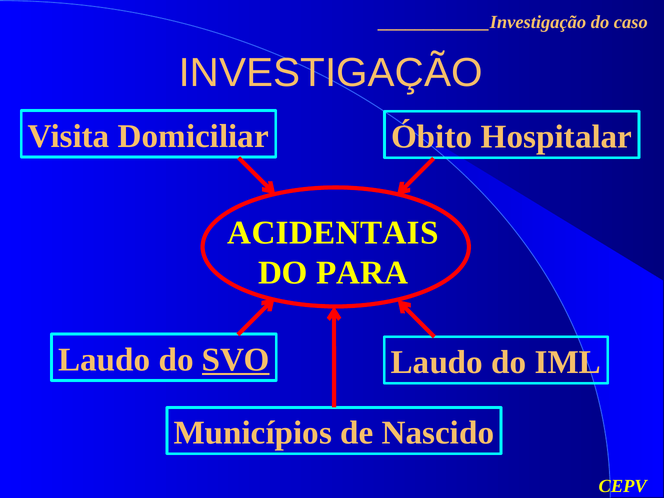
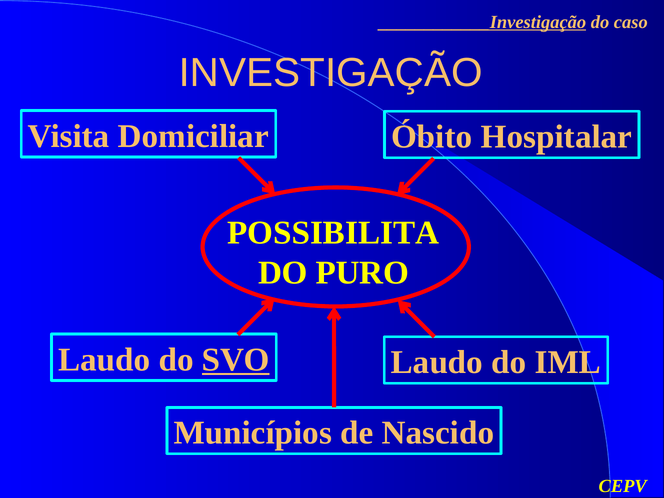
____________Investigação underline: none -> present
ACIDENTAIS: ACIDENTAIS -> POSSIBILITA
PARA: PARA -> PURO
